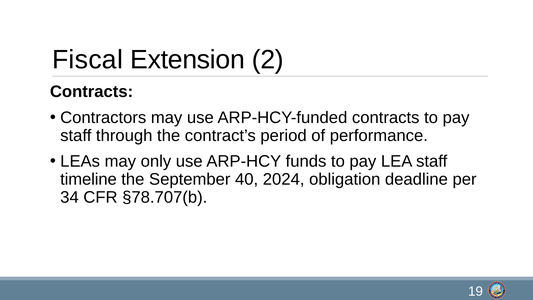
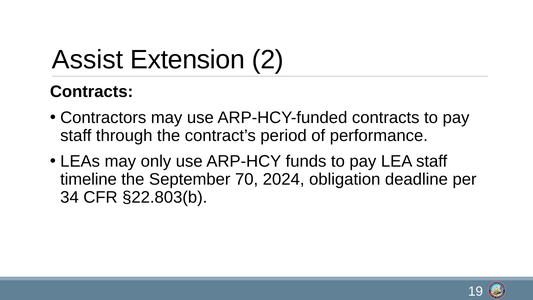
Fiscal: Fiscal -> Assist
40: 40 -> 70
§78.707(b: §78.707(b -> §22.803(b
